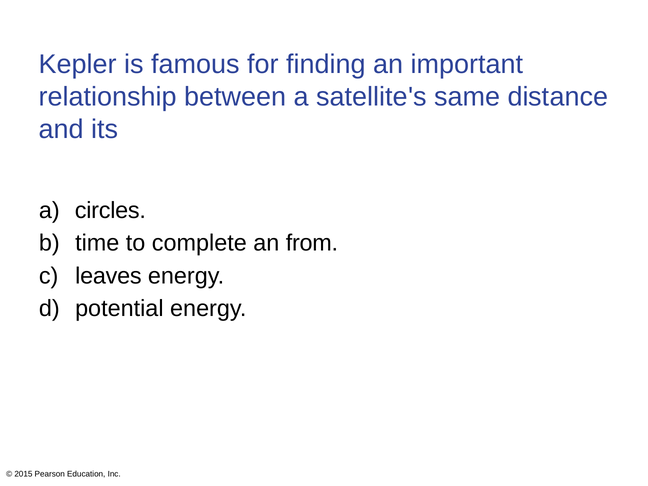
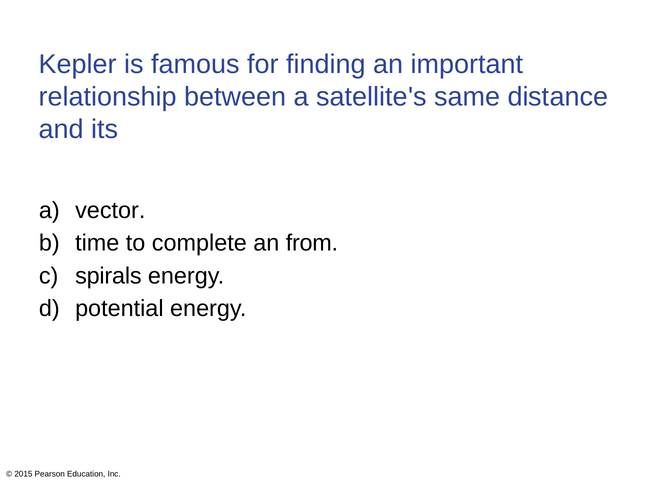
circles: circles -> vector
leaves: leaves -> spirals
